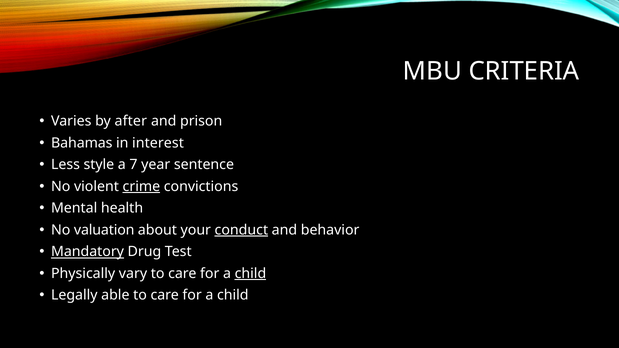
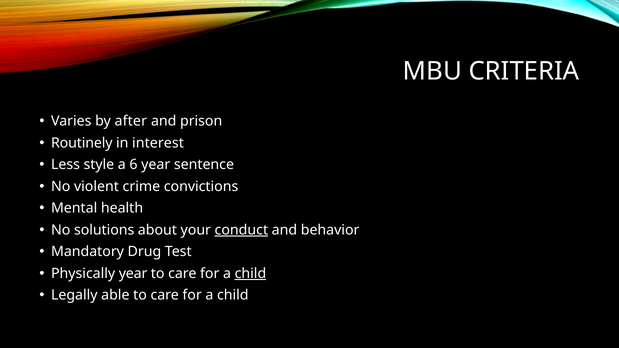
Bahamas: Bahamas -> Routinely
7: 7 -> 6
crime underline: present -> none
valuation: valuation -> solutions
Mandatory underline: present -> none
Physically vary: vary -> year
